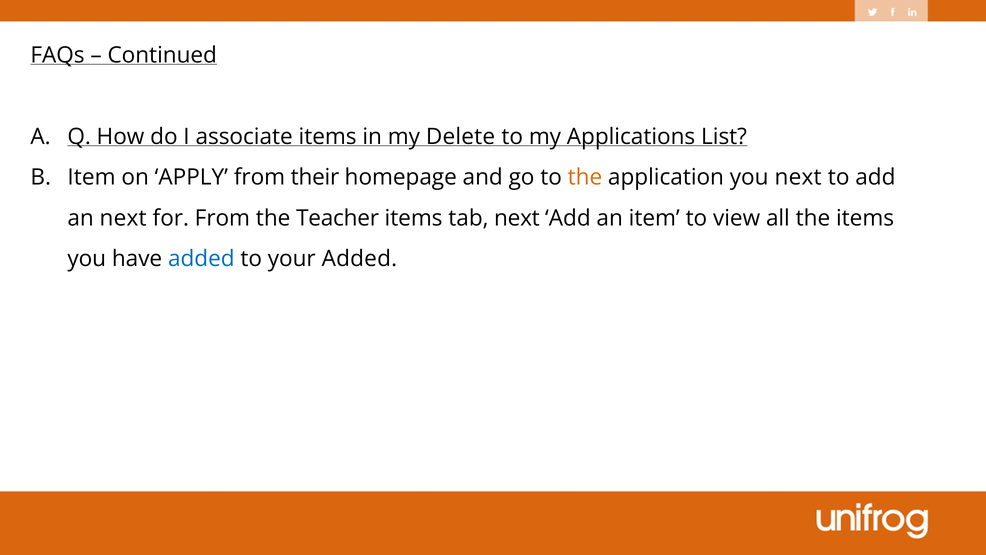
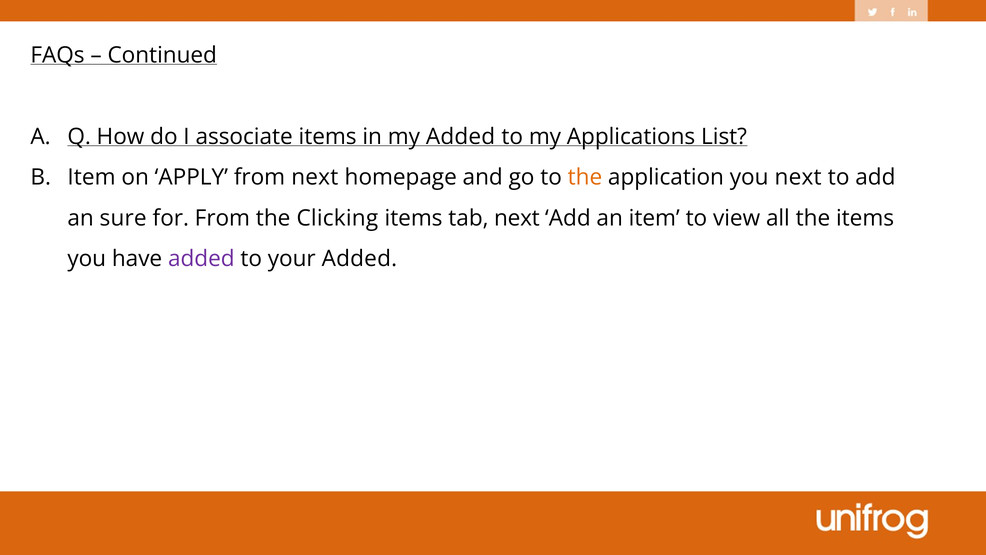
my Delete: Delete -> Added
from their: their -> next
an next: next -> sure
Teacher: Teacher -> Clicking
added at (201, 259) colour: blue -> purple
